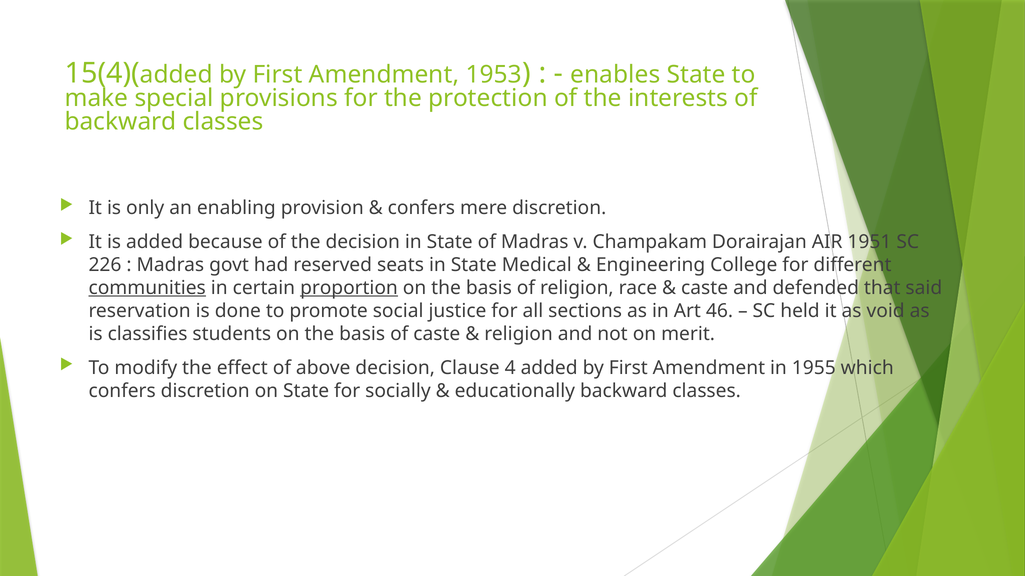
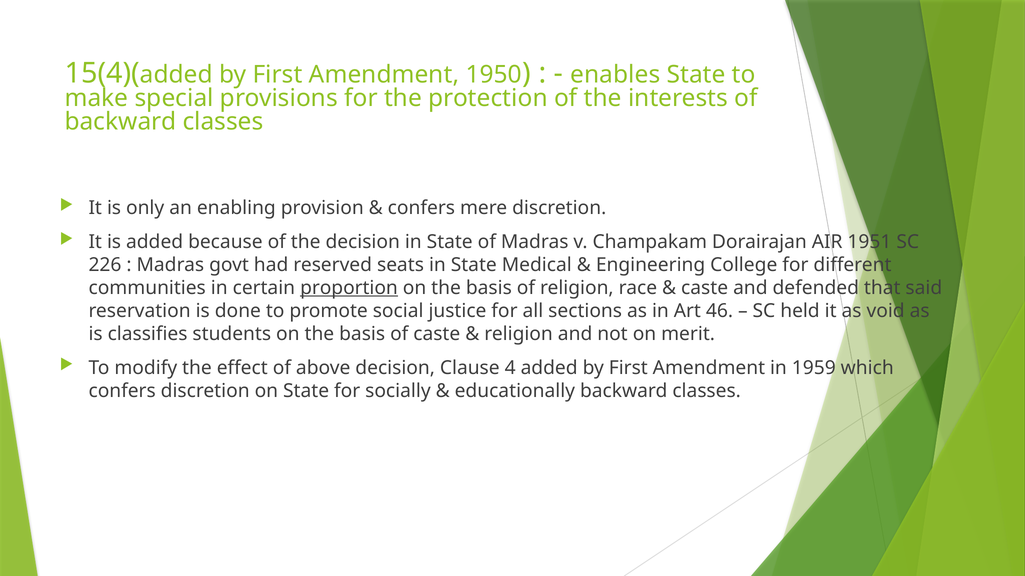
1953: 1953 -> 1950
communities underline: present -> none
1955: 1955 -> 1959
